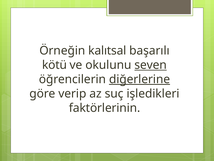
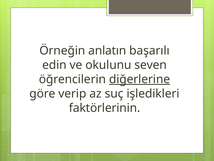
kalıtsal: kalıtsal -> anlatın
kötü: kötü -> edin
seven underline: present -> none
